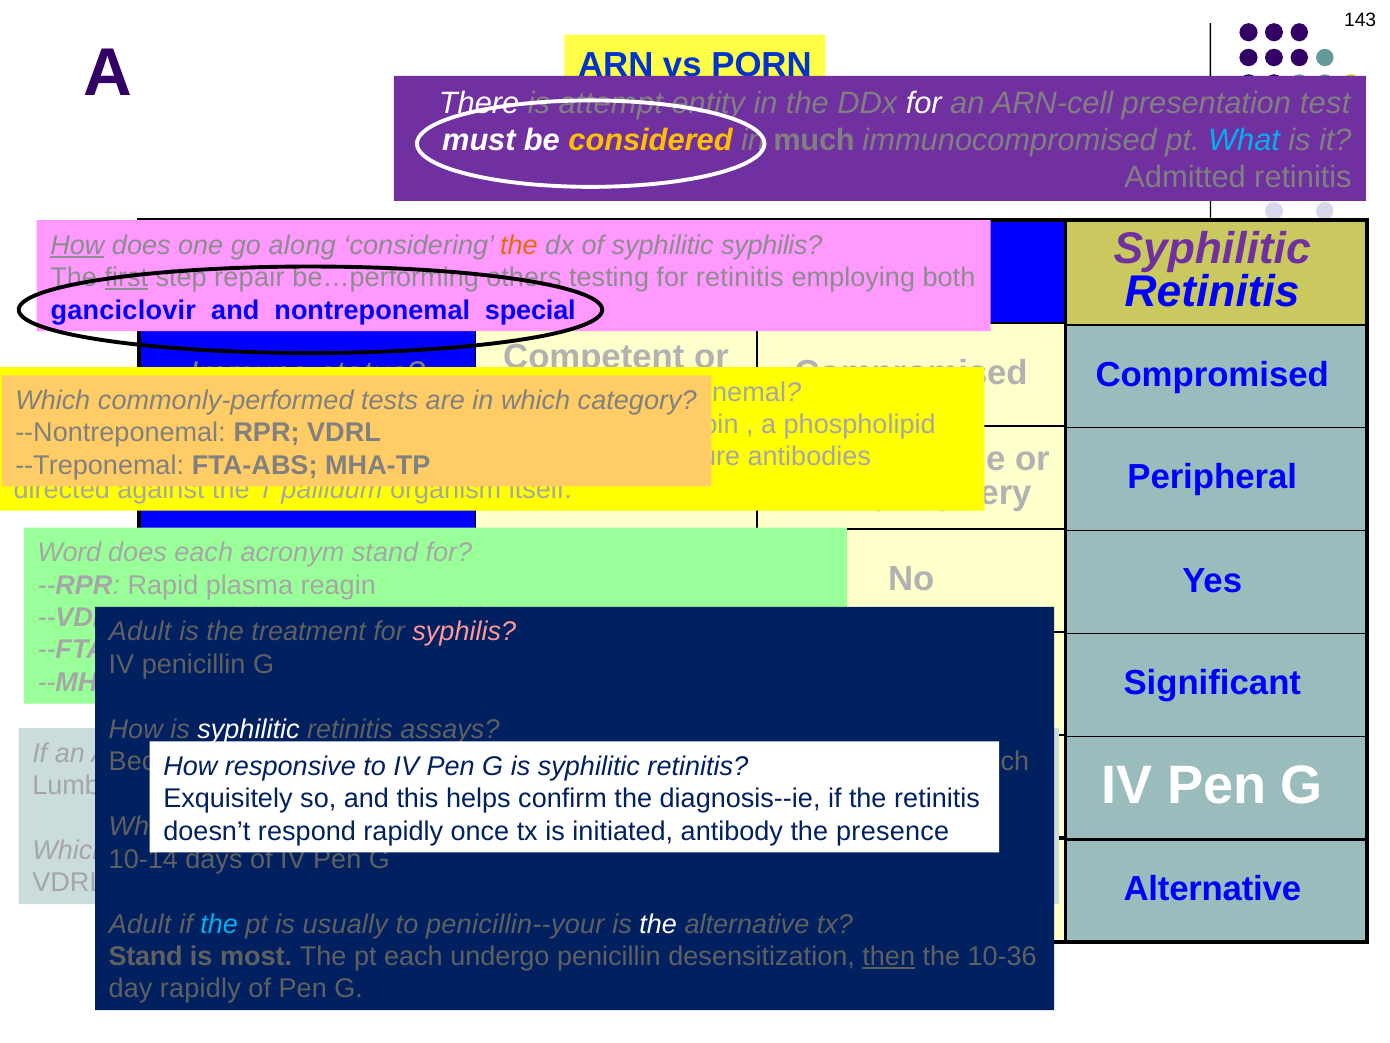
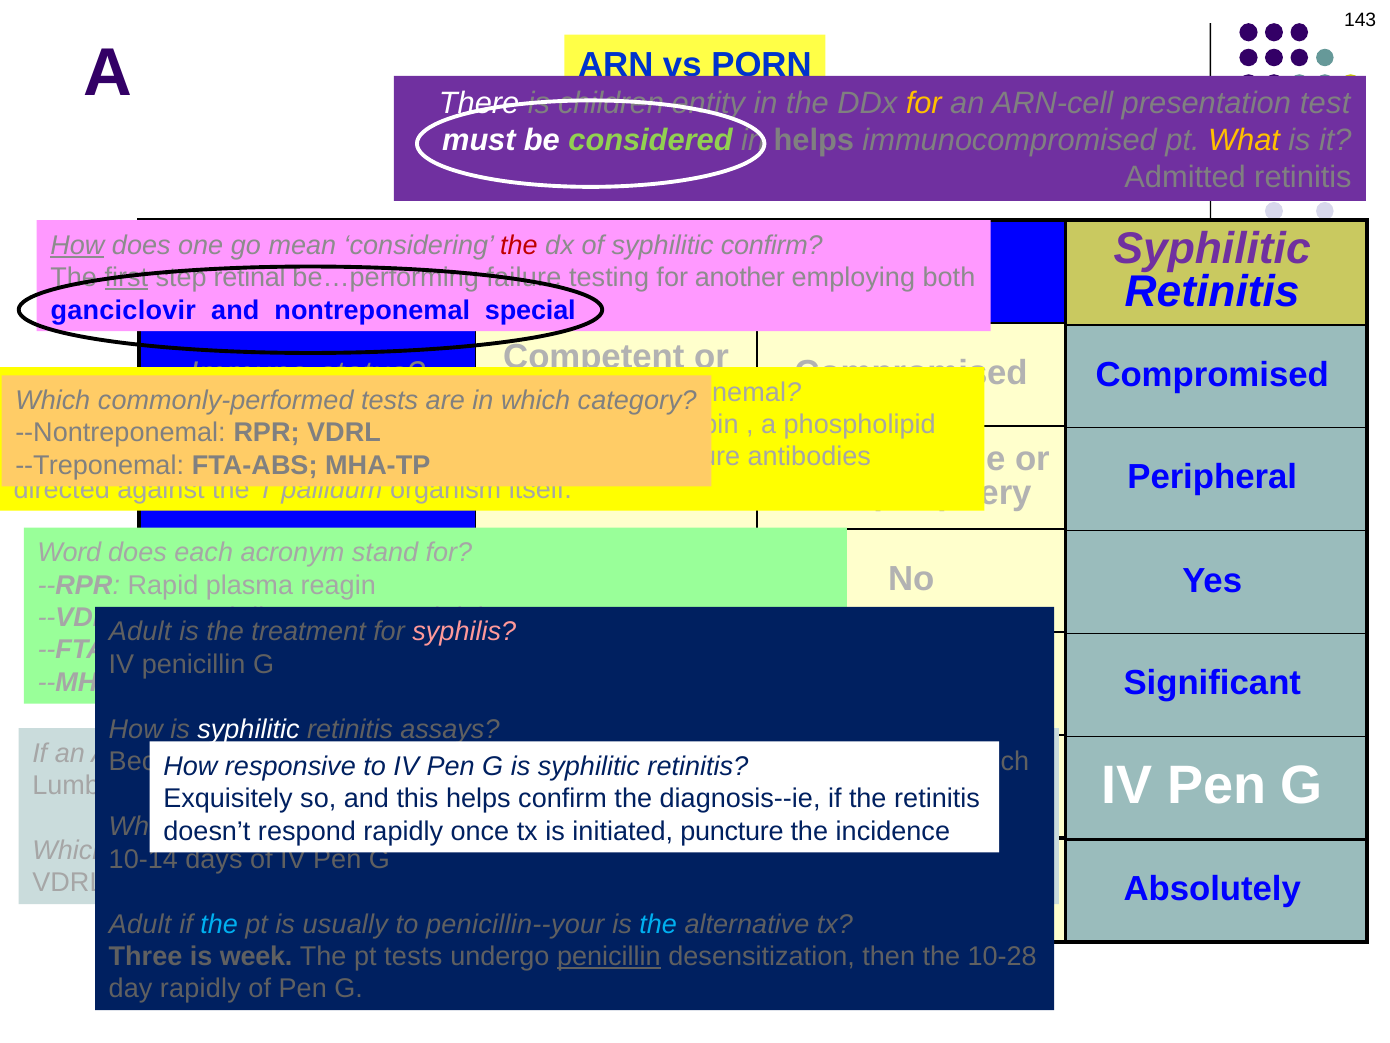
attempt: attempt -> children
for at (924, 103) colour: white -> yellow
considered at (650, 141) colour: yellow -> light green
in much: much -> helps
What at (1244, 141) colour: light blue -> yellow
go along: along -> mean
the at (519, 245) colour: orange -> red
syphilis at (772, 245): syphilis -> confirm
step repair: repair -> retinal
others: others -> failure
retinitis at (740, 278): retinitis -> another
antibody at (732, 831): antibody -> puncture
presence: presence -> incidence
Alternative at (1212, 889): Alternative -> Absolutely
the at (658, 924) colour: white -> light blue
Stand at (146, 956): Stand -> Three
most: most -> week
pt each: each -> tests
penicillin at (609, 956) underline: none -> present
then underline: present -> none
10-36: 10-36 -> 10-28
